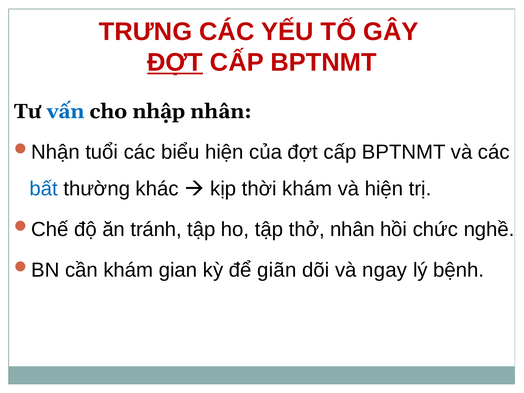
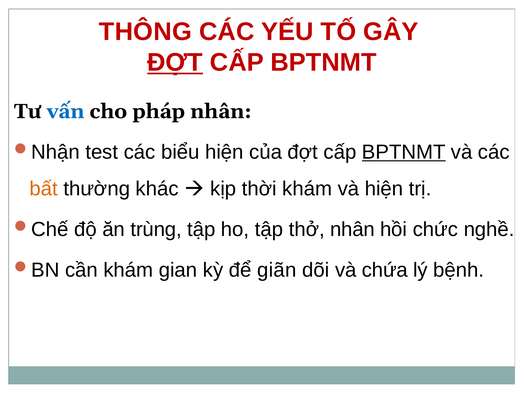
TRƯNG: TRƯNG -> THÔNG
nhập: nhập -> pháp
tuổi: tuổi -> test
BPTNMT at (404, 152) underline: none -> present
bất colour: blue -> orange
tránh: tránh -> trùng
ngay: ngay -> chứa
